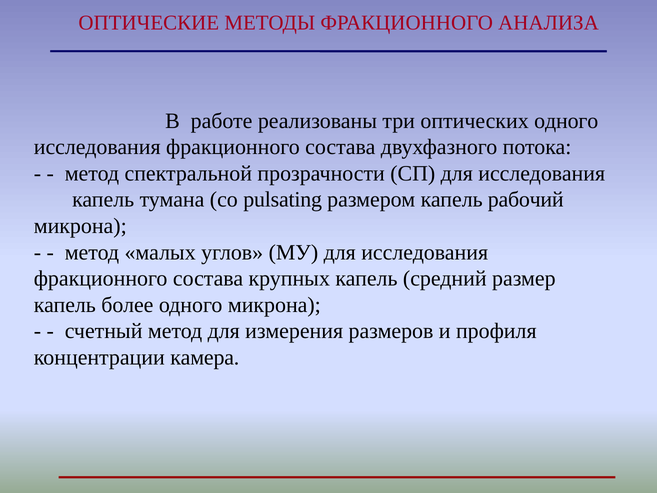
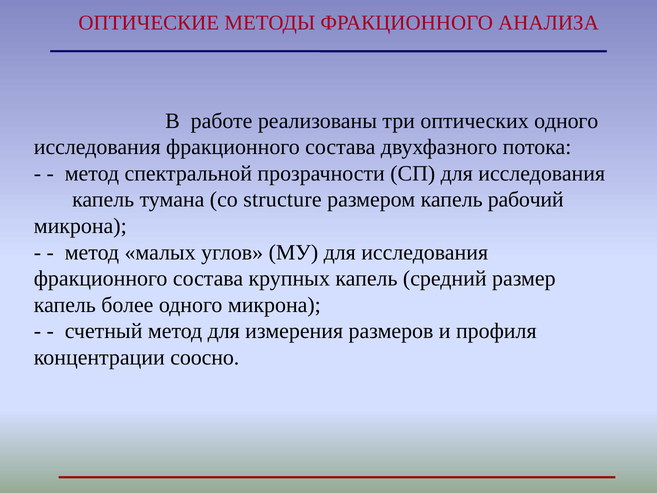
pulsating: pulsating -> structure
камера: камера -> соосно
